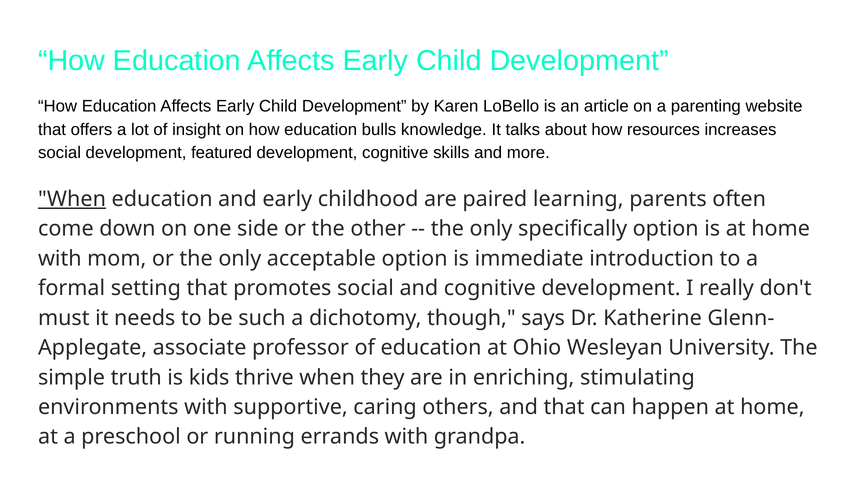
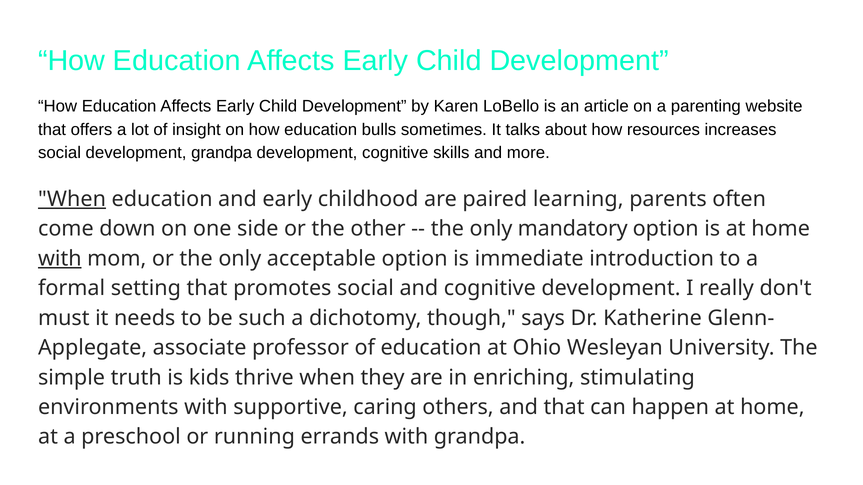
knowledge: knowledge -> sometimes
development featured: featured -> grandpa
specifically: specifically -> mandatory
with at (60, 259) underline: none -> present
